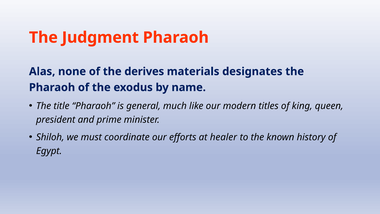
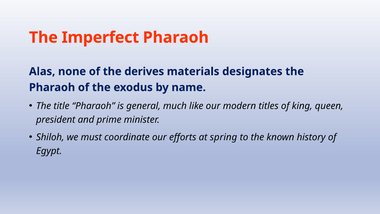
Judgment: Judgment -> Imperfect
healer: healer -> spring
